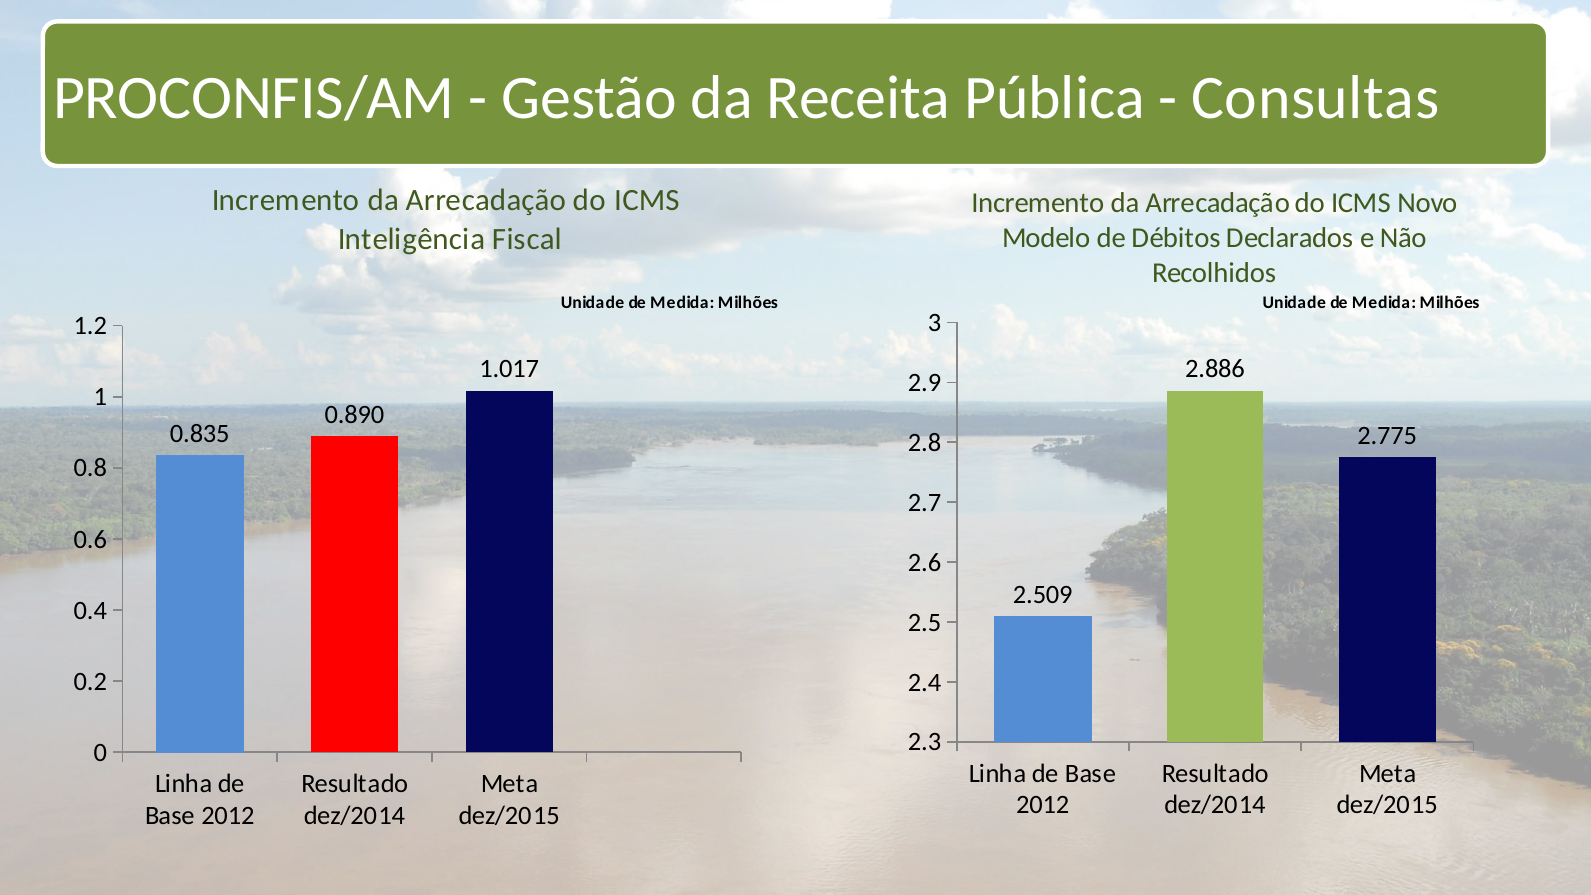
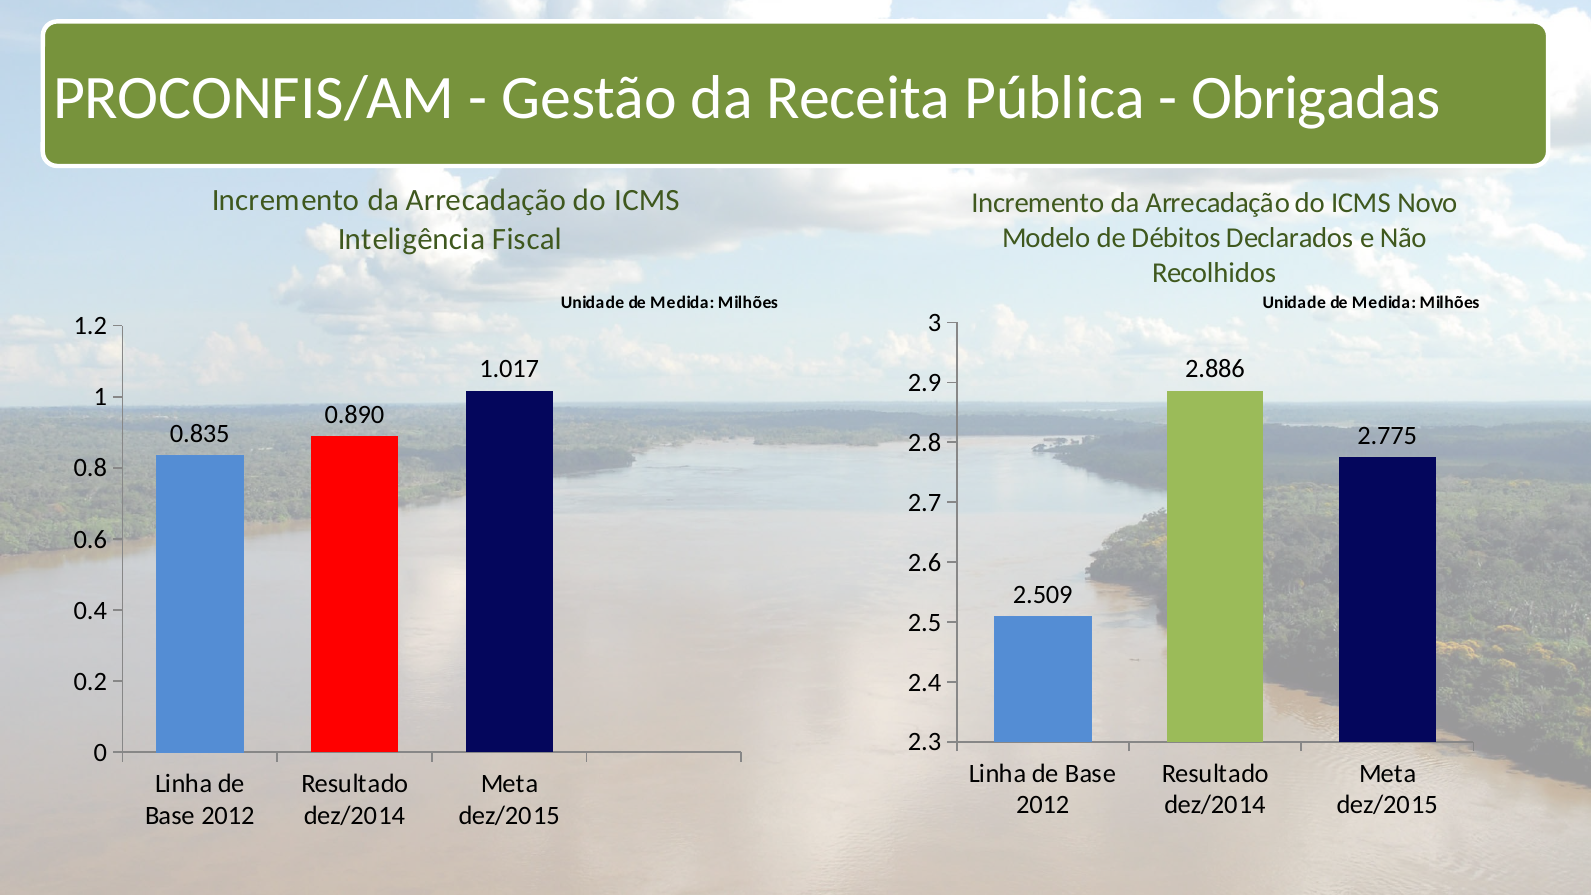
Consultas: Consultas -> Obrigadas
